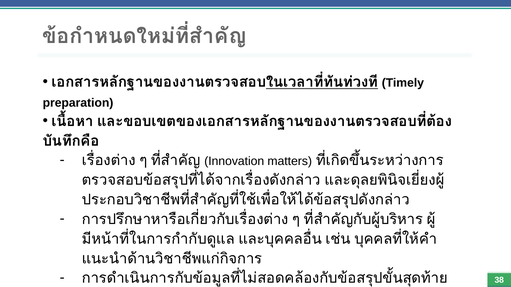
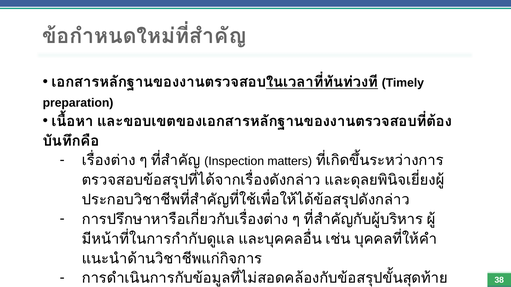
Innovation: Innovation -> Inspection
